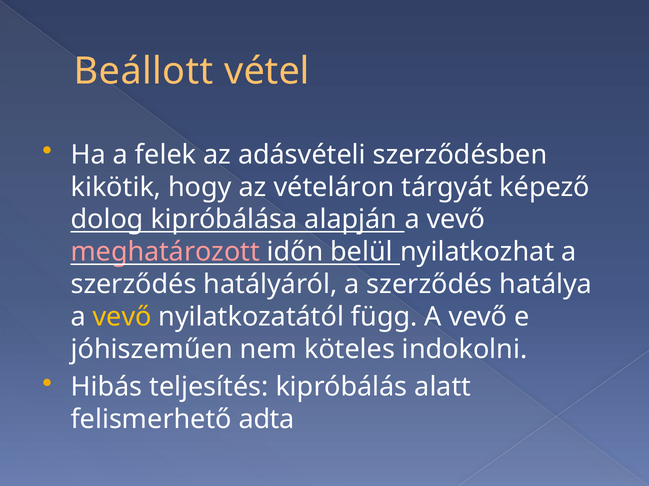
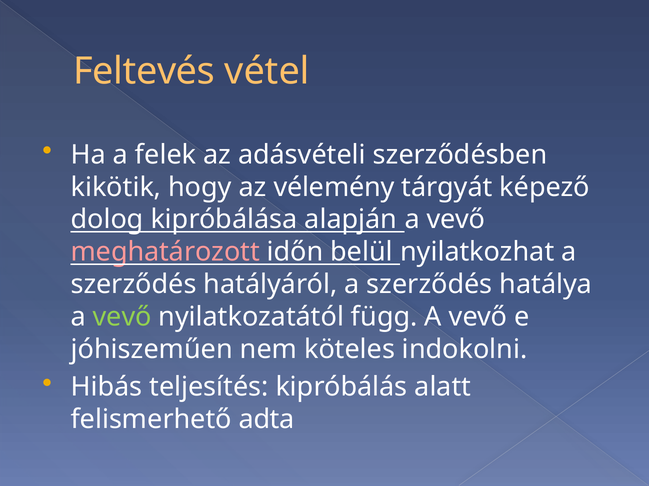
Beállott: Beállott -> Feltevés
vételáron: vételáron -> vélemény
vevő at (122, 317) colour: yellow -> light green
